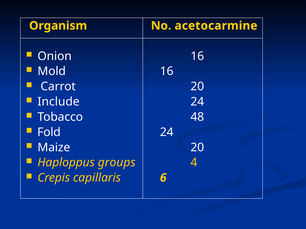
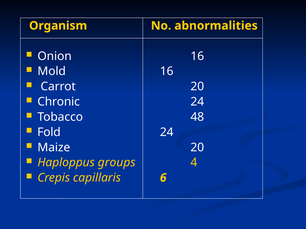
acetocarmine: acetocarmine -> abnormalities
Include: Include -> Chronic
